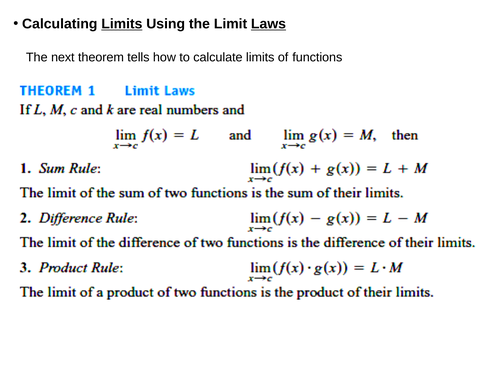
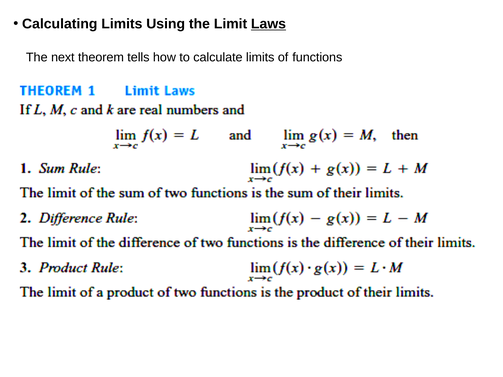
Limits at (122, 24) underline: present -> none
